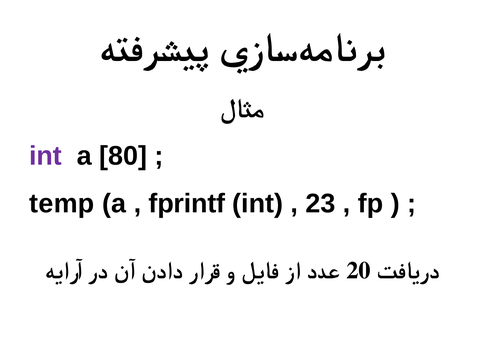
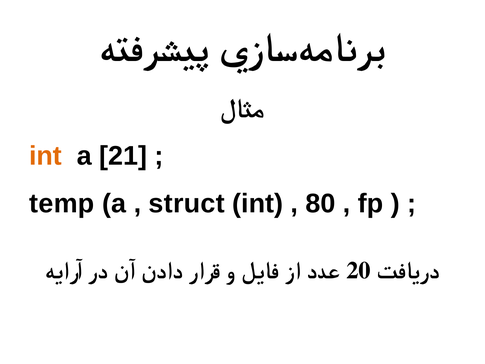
int at (46, 156) colour: purple -> orange
80: 80 -> 21
fprintf: fprintf -> struct
23: 23 -> 80
